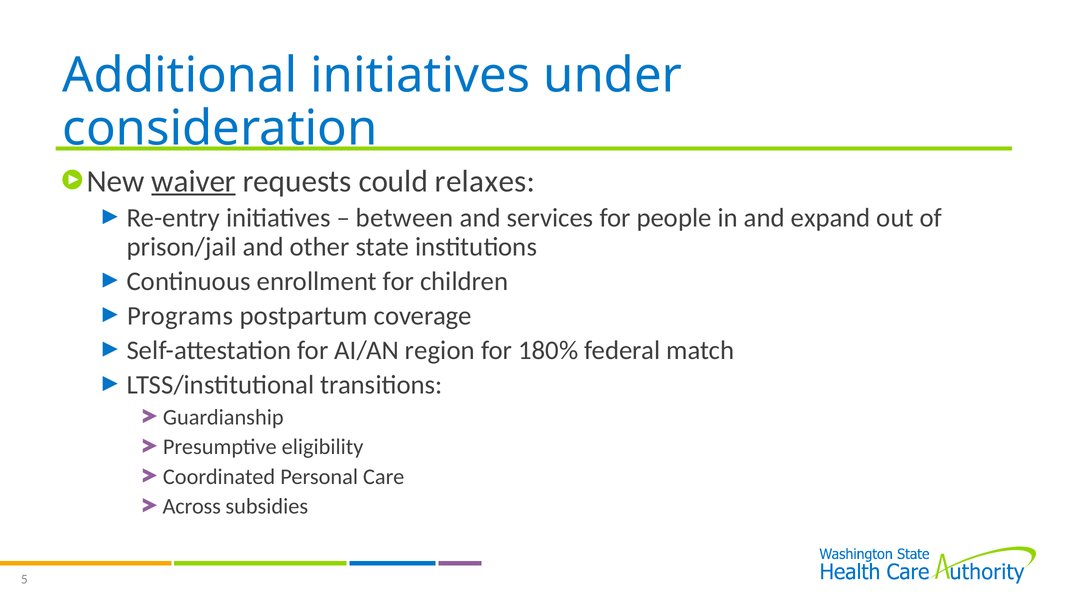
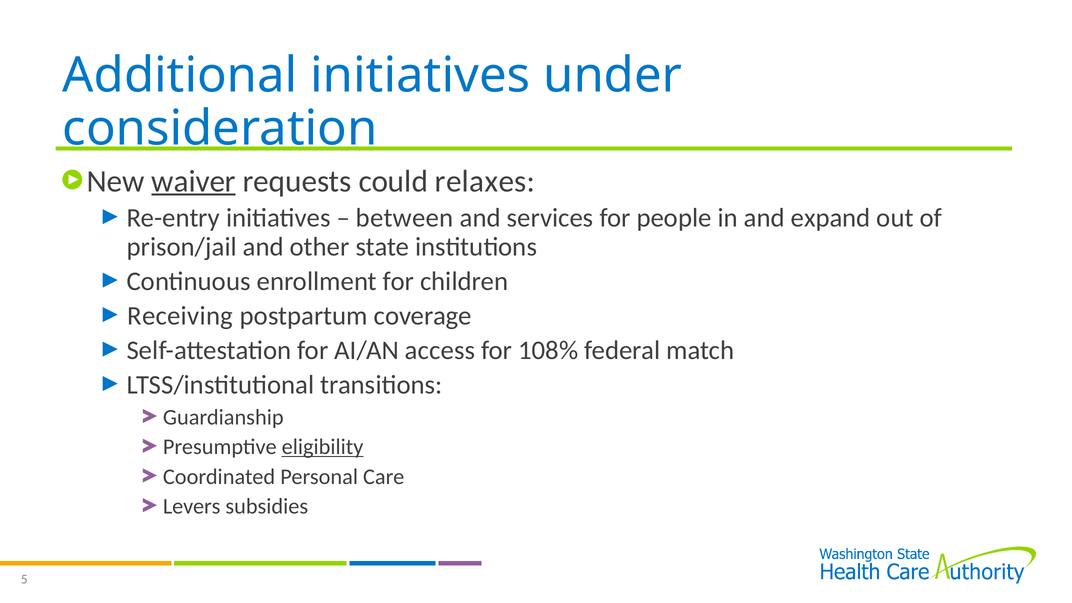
Programs: Programs -> Receiving
region: region -> access
180%: 180% -> 108%
eligibility underline: none -> present
Across: Across -> Levers
